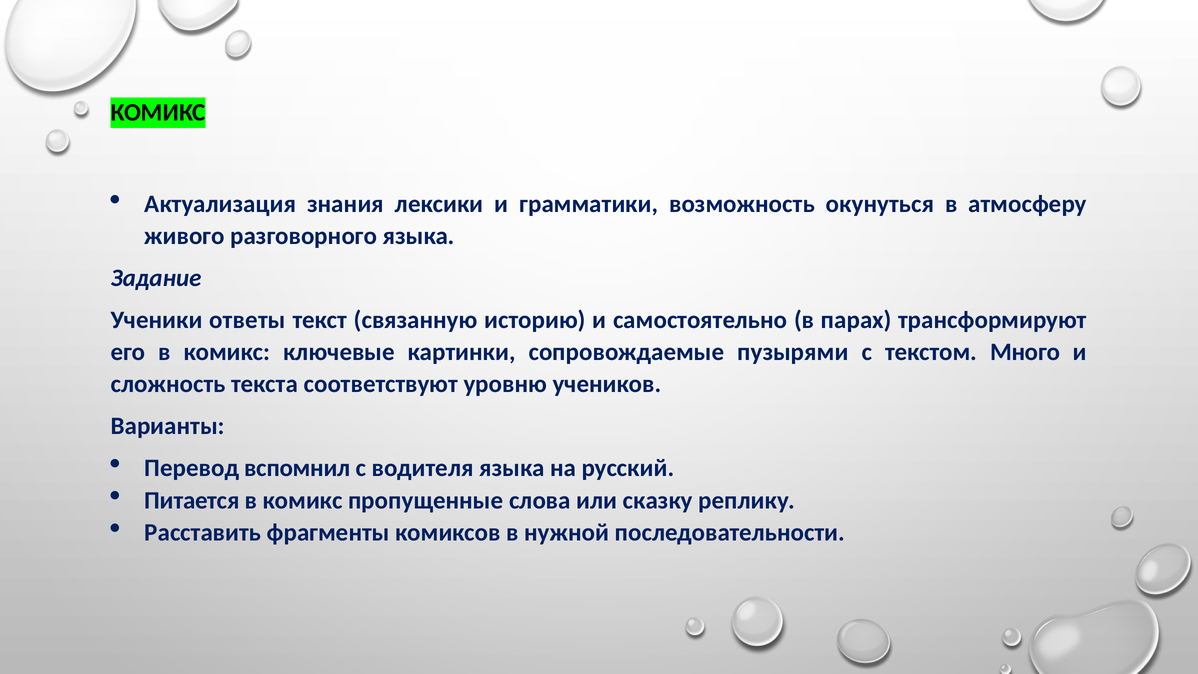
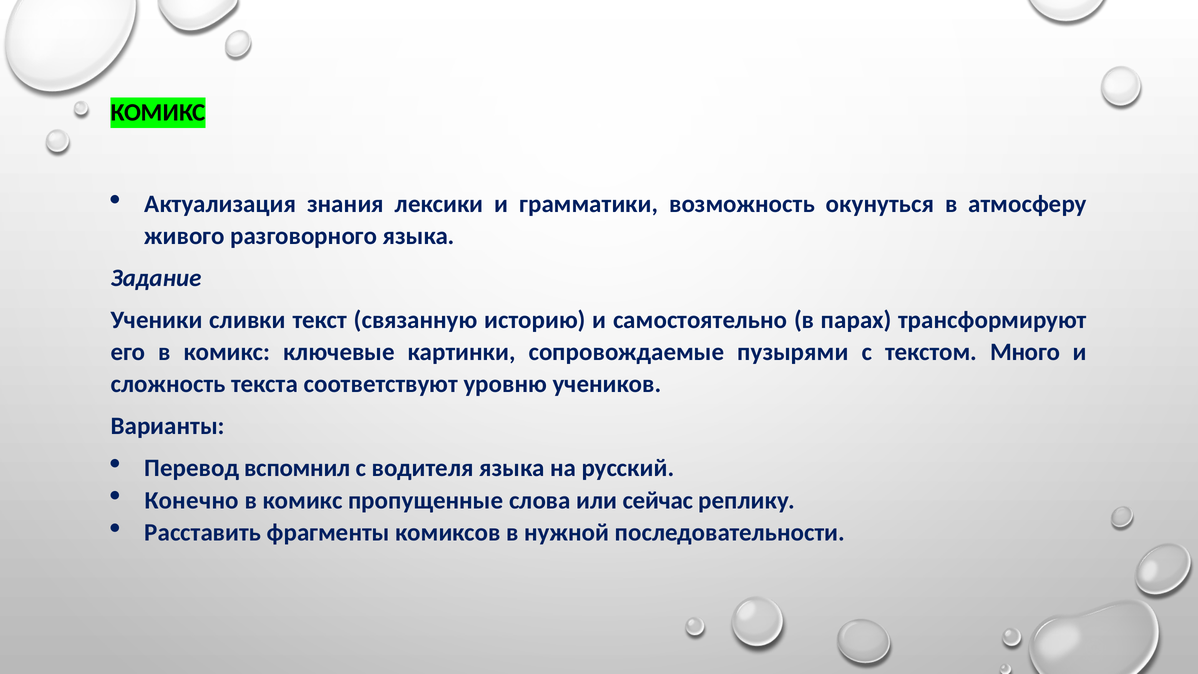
ответы: ответы -> сливки
Питается: Питается -> Конечно
сказку: сказку -> сейчас
